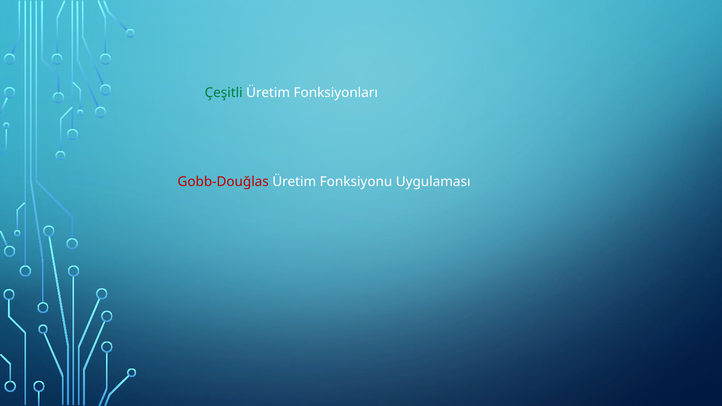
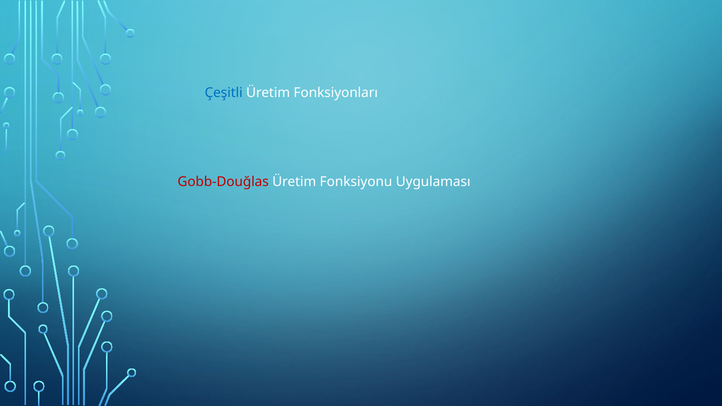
Çeşitli colour: green -> blue
